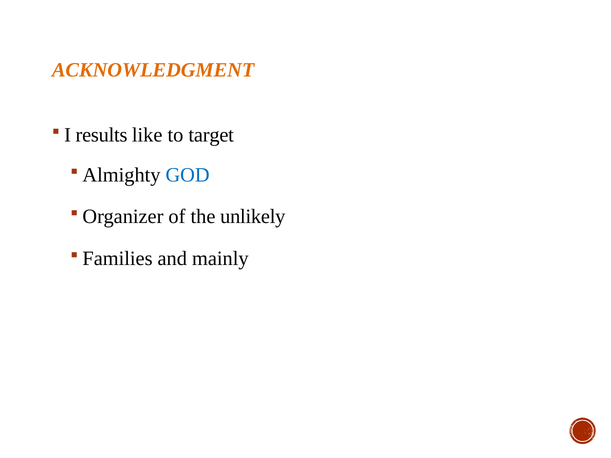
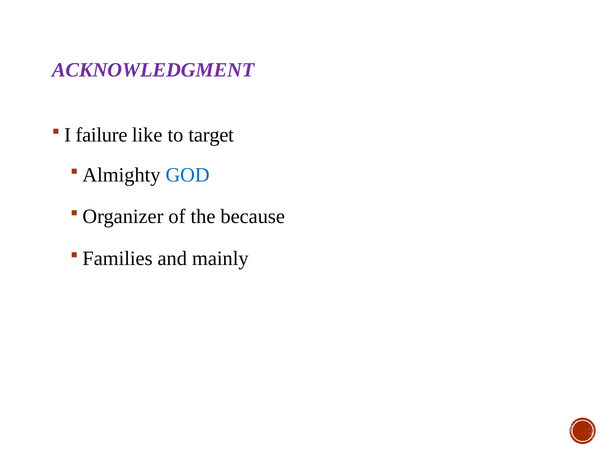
ACKNOWLEDGMENT colour: orange -> purple
results: results -> failure
unlikely: unlikely -> because
